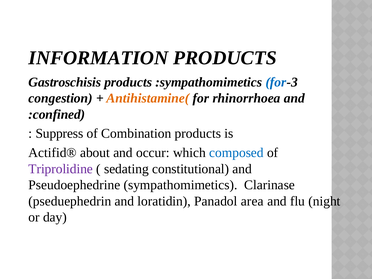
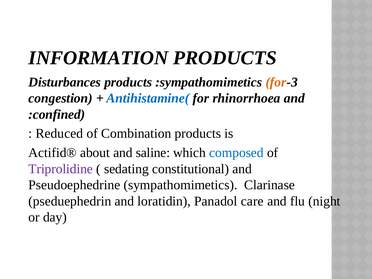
Gastroschisis: Gastroschisis -> Disturbances
for at (276, 82) colour: blue -> orange
Antihistamine( colour: orange -> blue
Suppress: Suppress -> Reduced
occur: occur -> saline
area: area -> care
